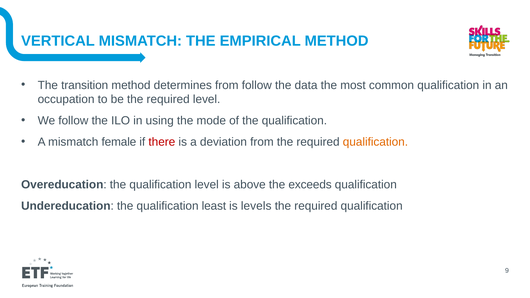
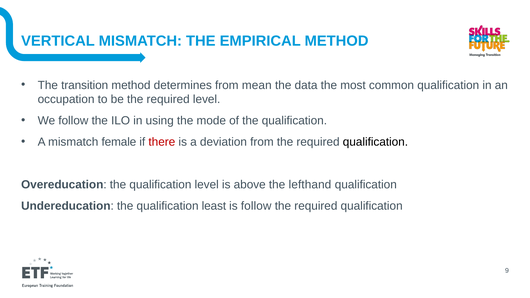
from follow: follow -> mean
qualification at (375, 142) colour: orange -> black
exceeds: exceeds -> lefthand
is levels: levels -> follow
